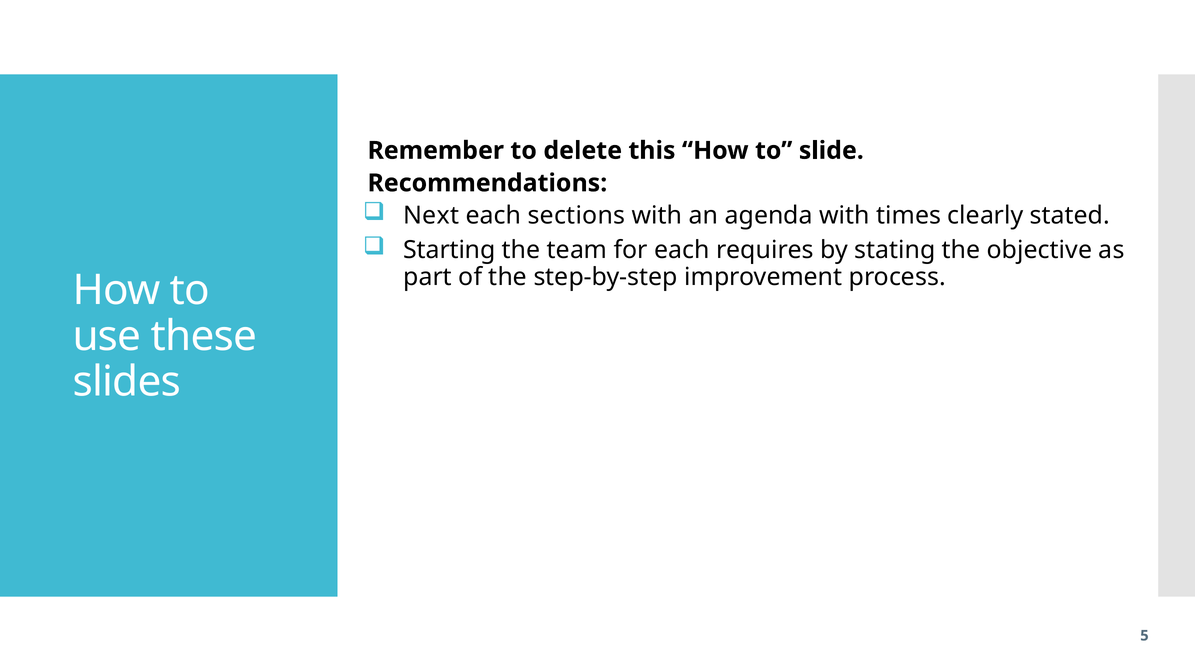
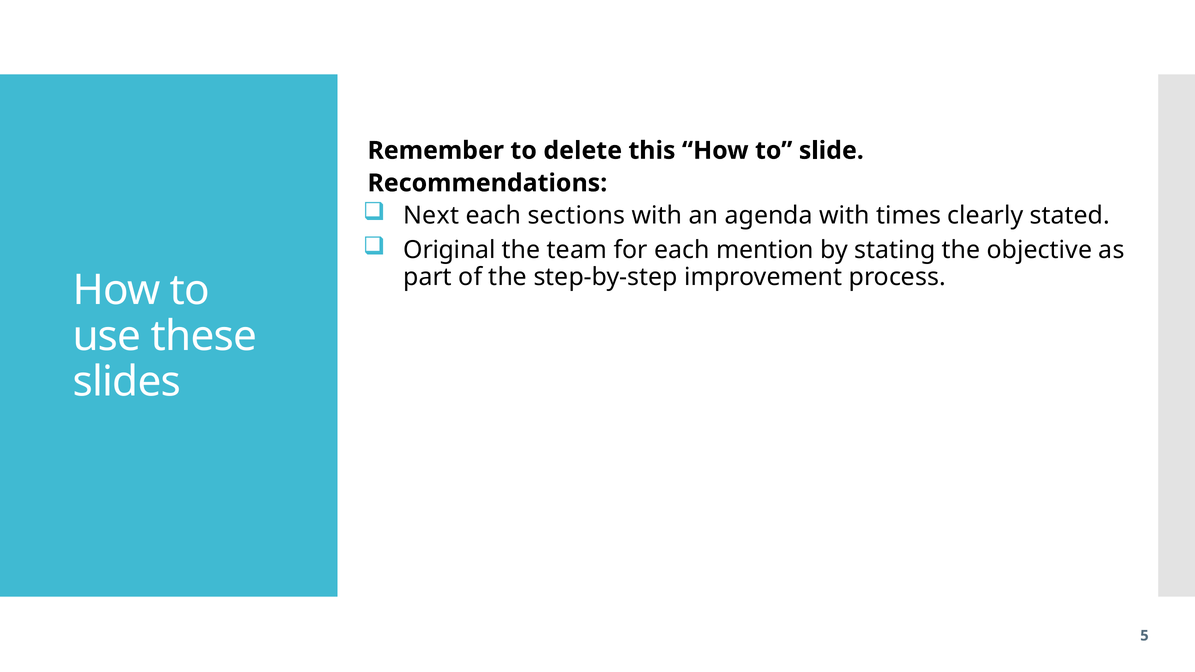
Starting: Starting -> Original
requires: requires -> mention
